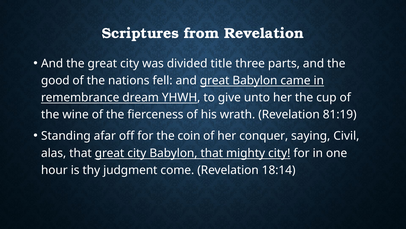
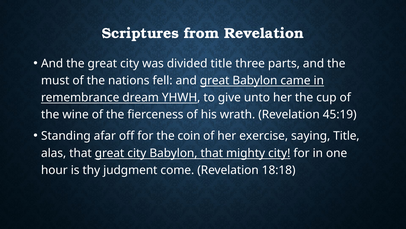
good: good -> must
81:19: 81:19 -> 45:19
conquer: conquer -> exercise
saying Civil: Civil -> Title
18:14: 18:14 -> 18:18
